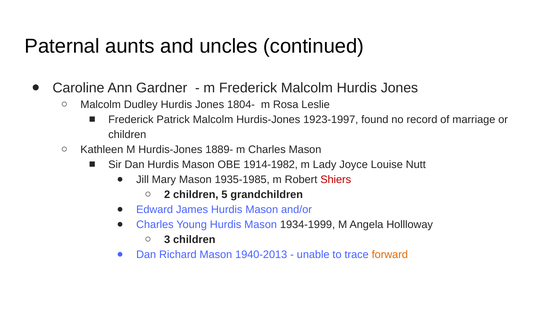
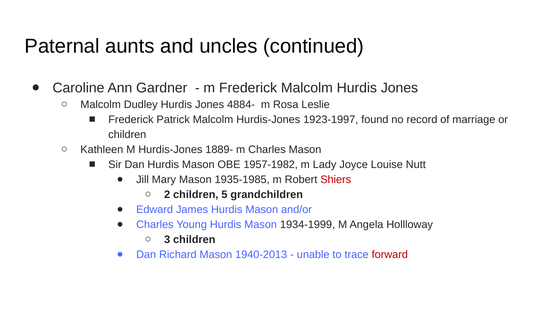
1804-: 1804- -> 4884-
1914-1982: 1914-1982 -> 1957-1982
forward colour: orange -> red
